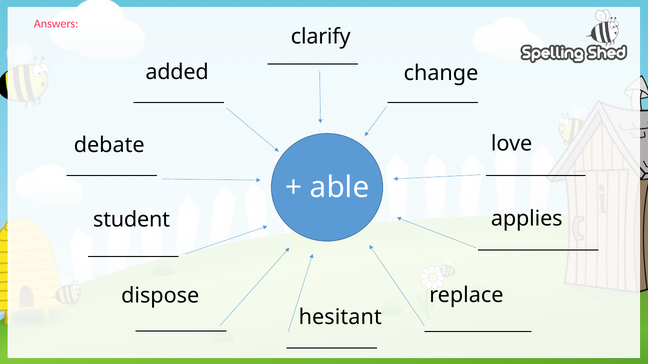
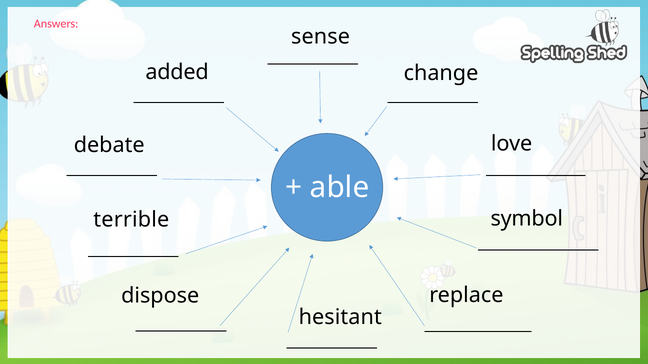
clarify: clarify -> sense
applies: applies -> symbol
student: student -> terrible
